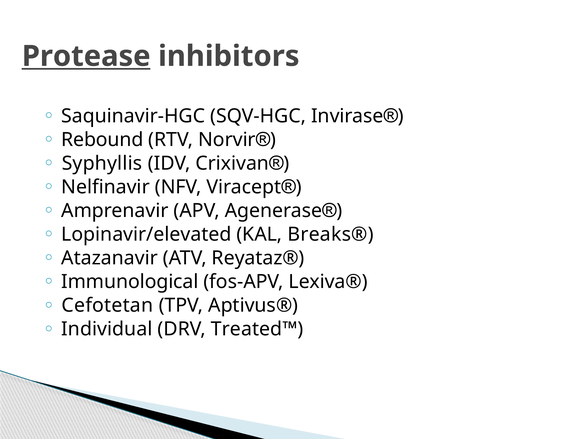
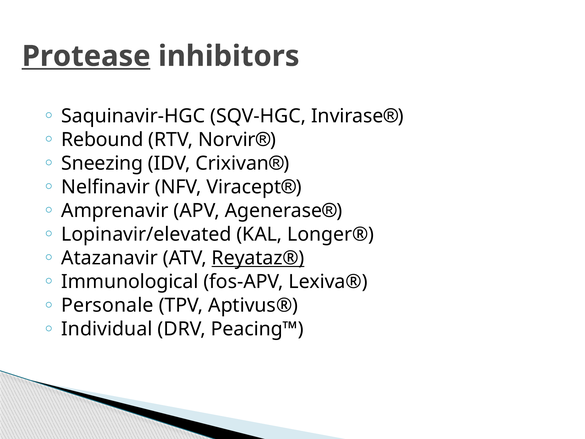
Syphyllis: Syphyllis -> Sneezing
Breaks®: Breaks® -> Longer®
Reyataz® underline: none -> present
Cefotetan: Cefotetan -> Personale
Treated™: Treated™ -> Peacing™
